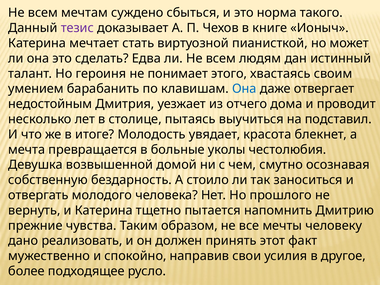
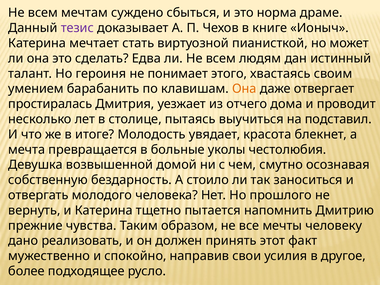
такого: такого -> драме
Она at (244, 89) colour: blue -> orange
недостойным: недостойным -> простиралась
